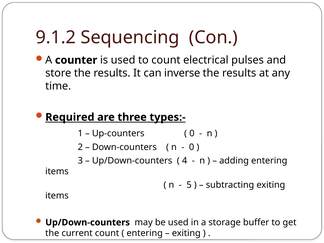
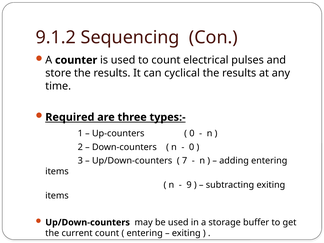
inverse: inverse -> cyclical
4: 4 -> 7
5: 5 -> 9
